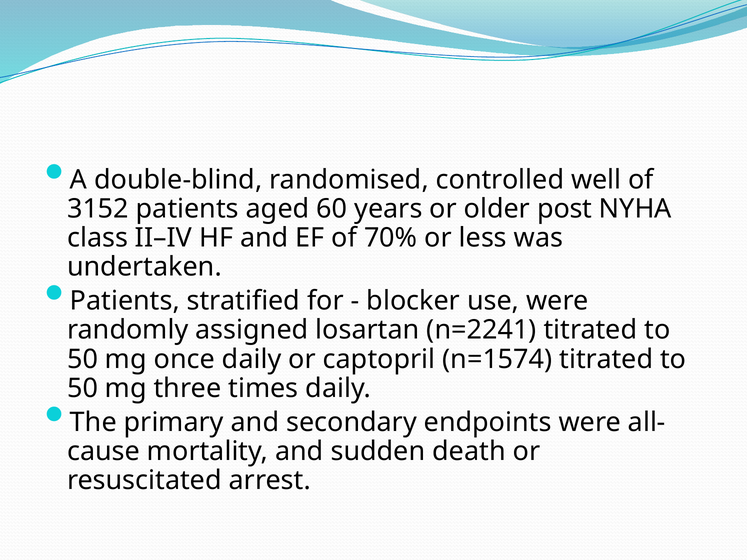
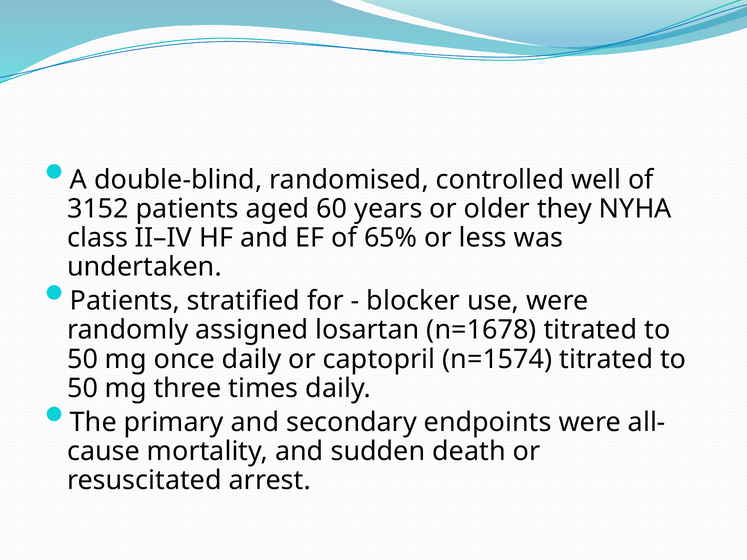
post: post -> they
70%: 70% -> 65%
n=2241: n=2241 -> n=1678
